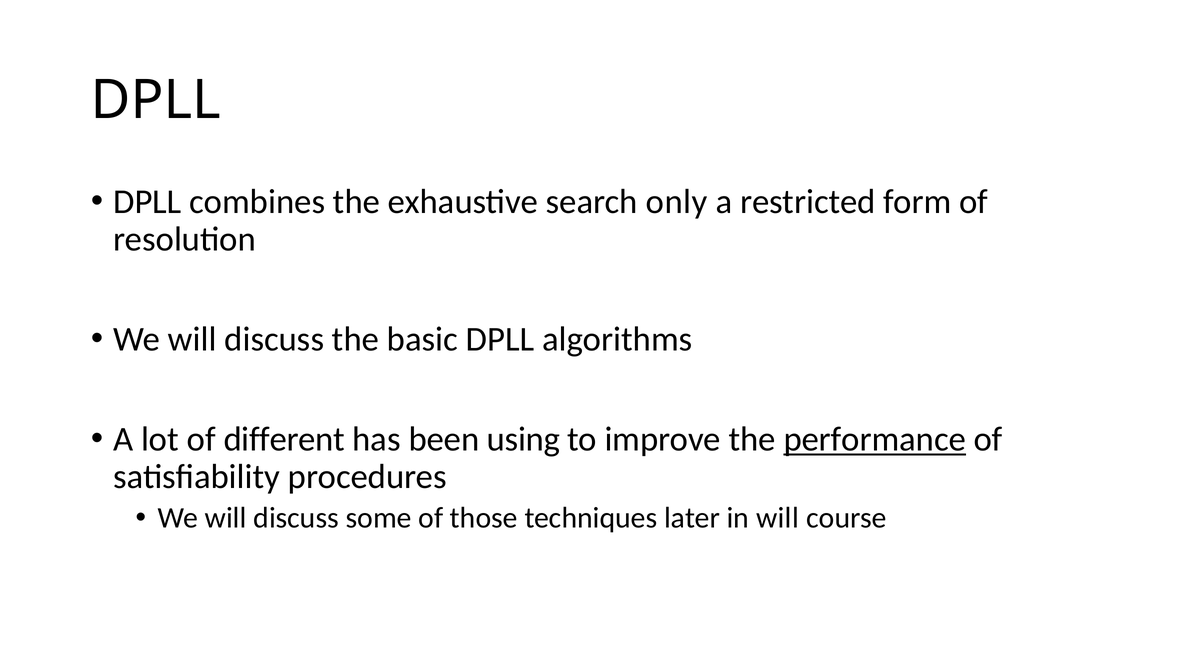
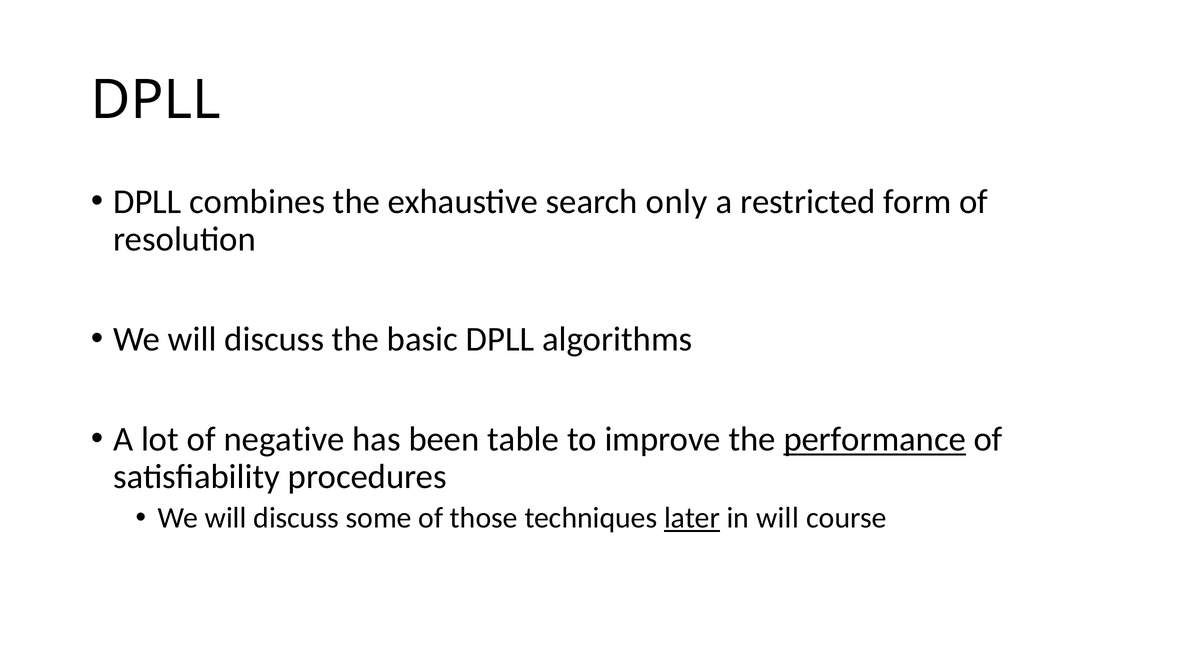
different: different -> negative
using: using -> table
later underline: none -> present
